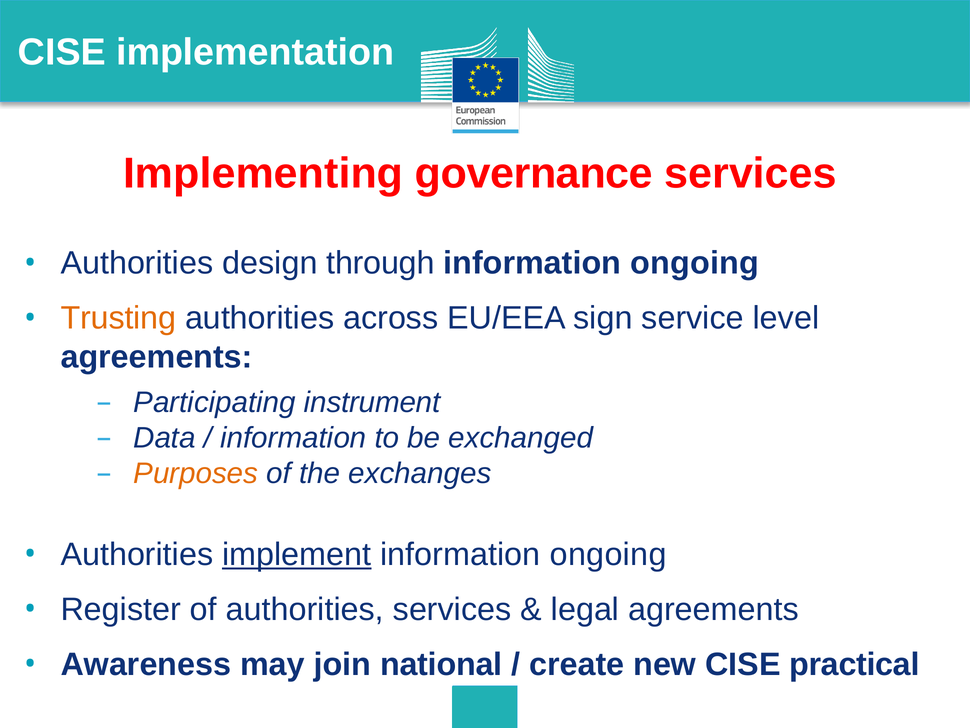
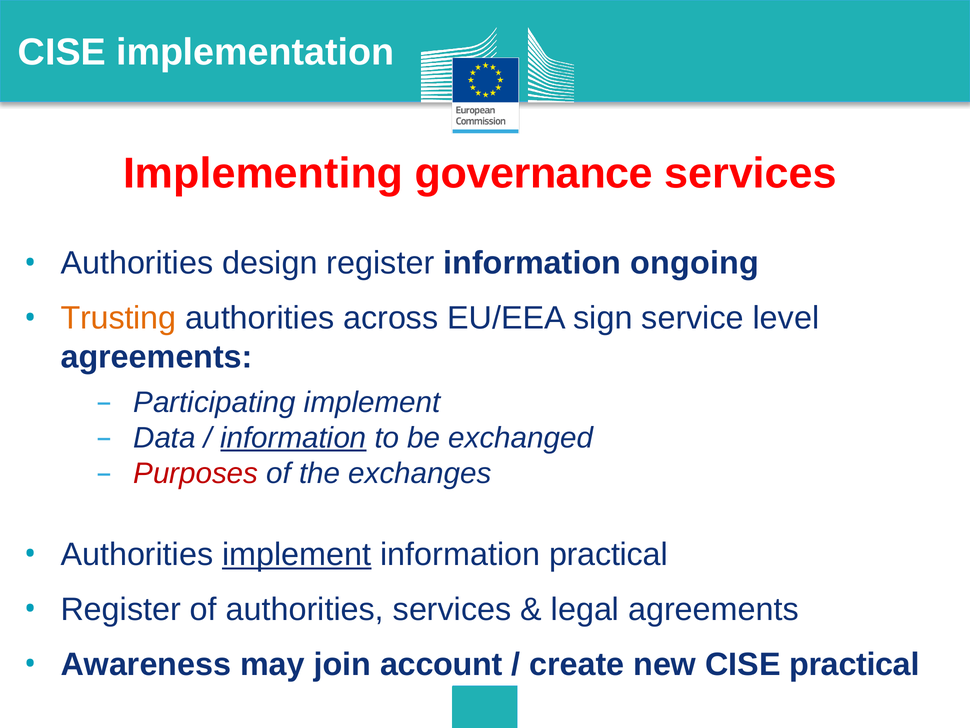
design through: through -> register
Participating instrument: instrument -> implement
information at (293, 438) underline: none -> present
Purposes colour: orange -> red
ongoing at (608, 554): ongoing -> practical
national: national -> account
